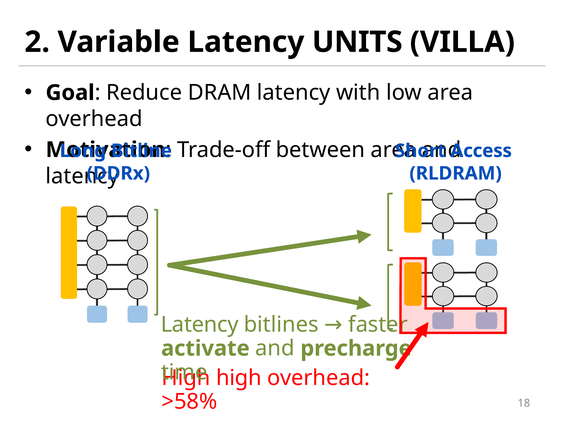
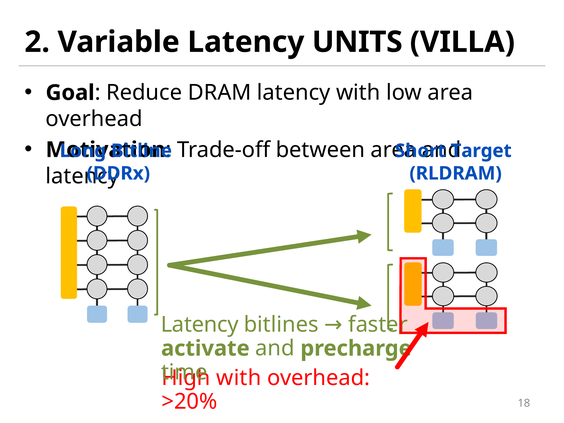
Access: Access -> Target
high at (239, 378): high -> with
>58%: >58% -> >20%
